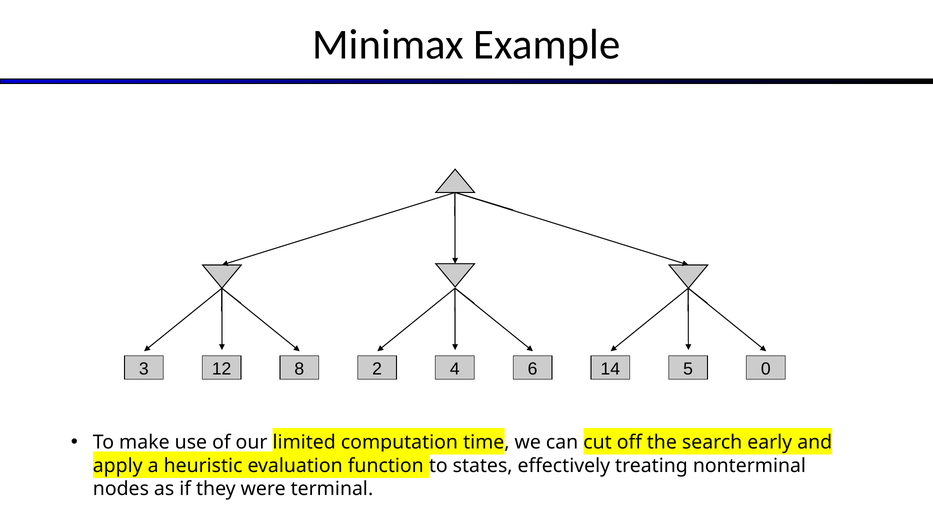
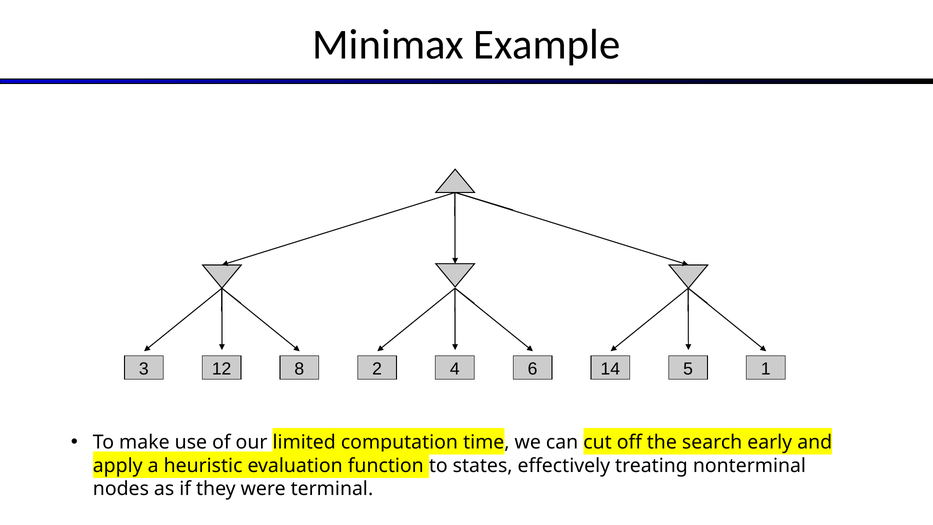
0: 0 -> 1
